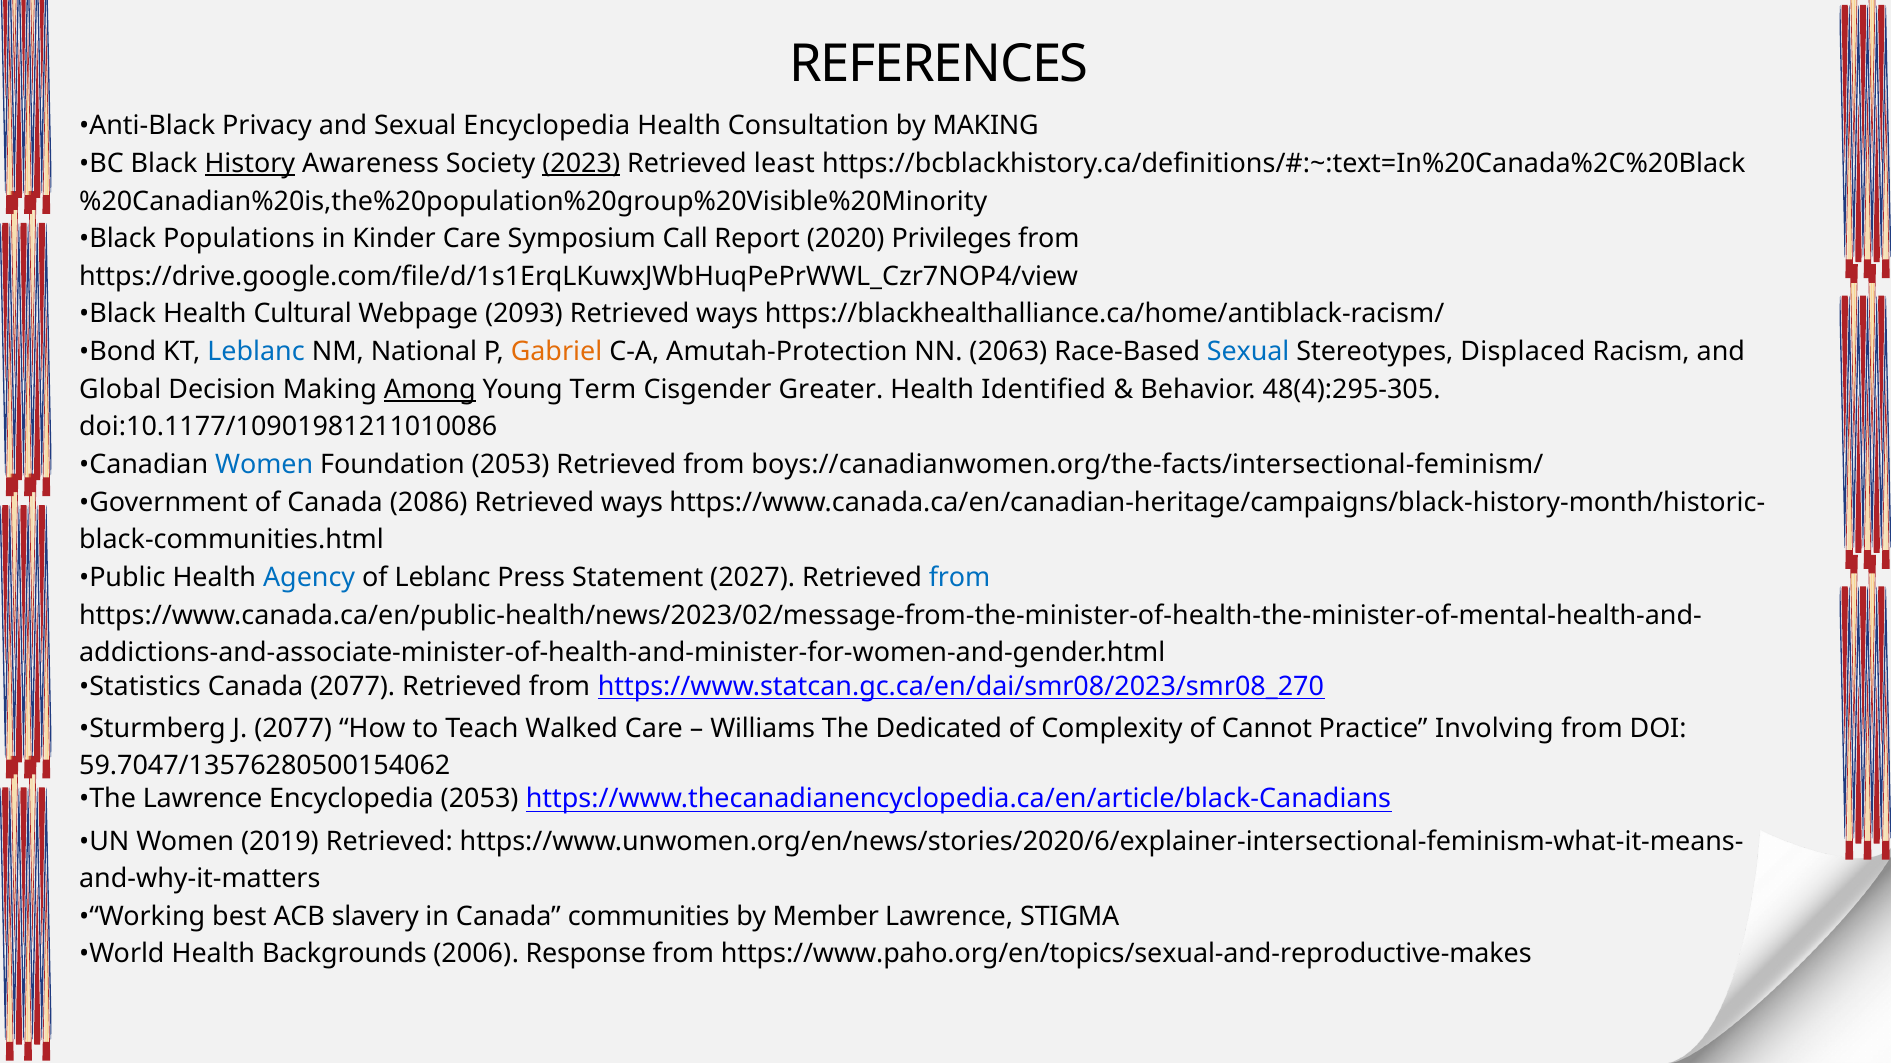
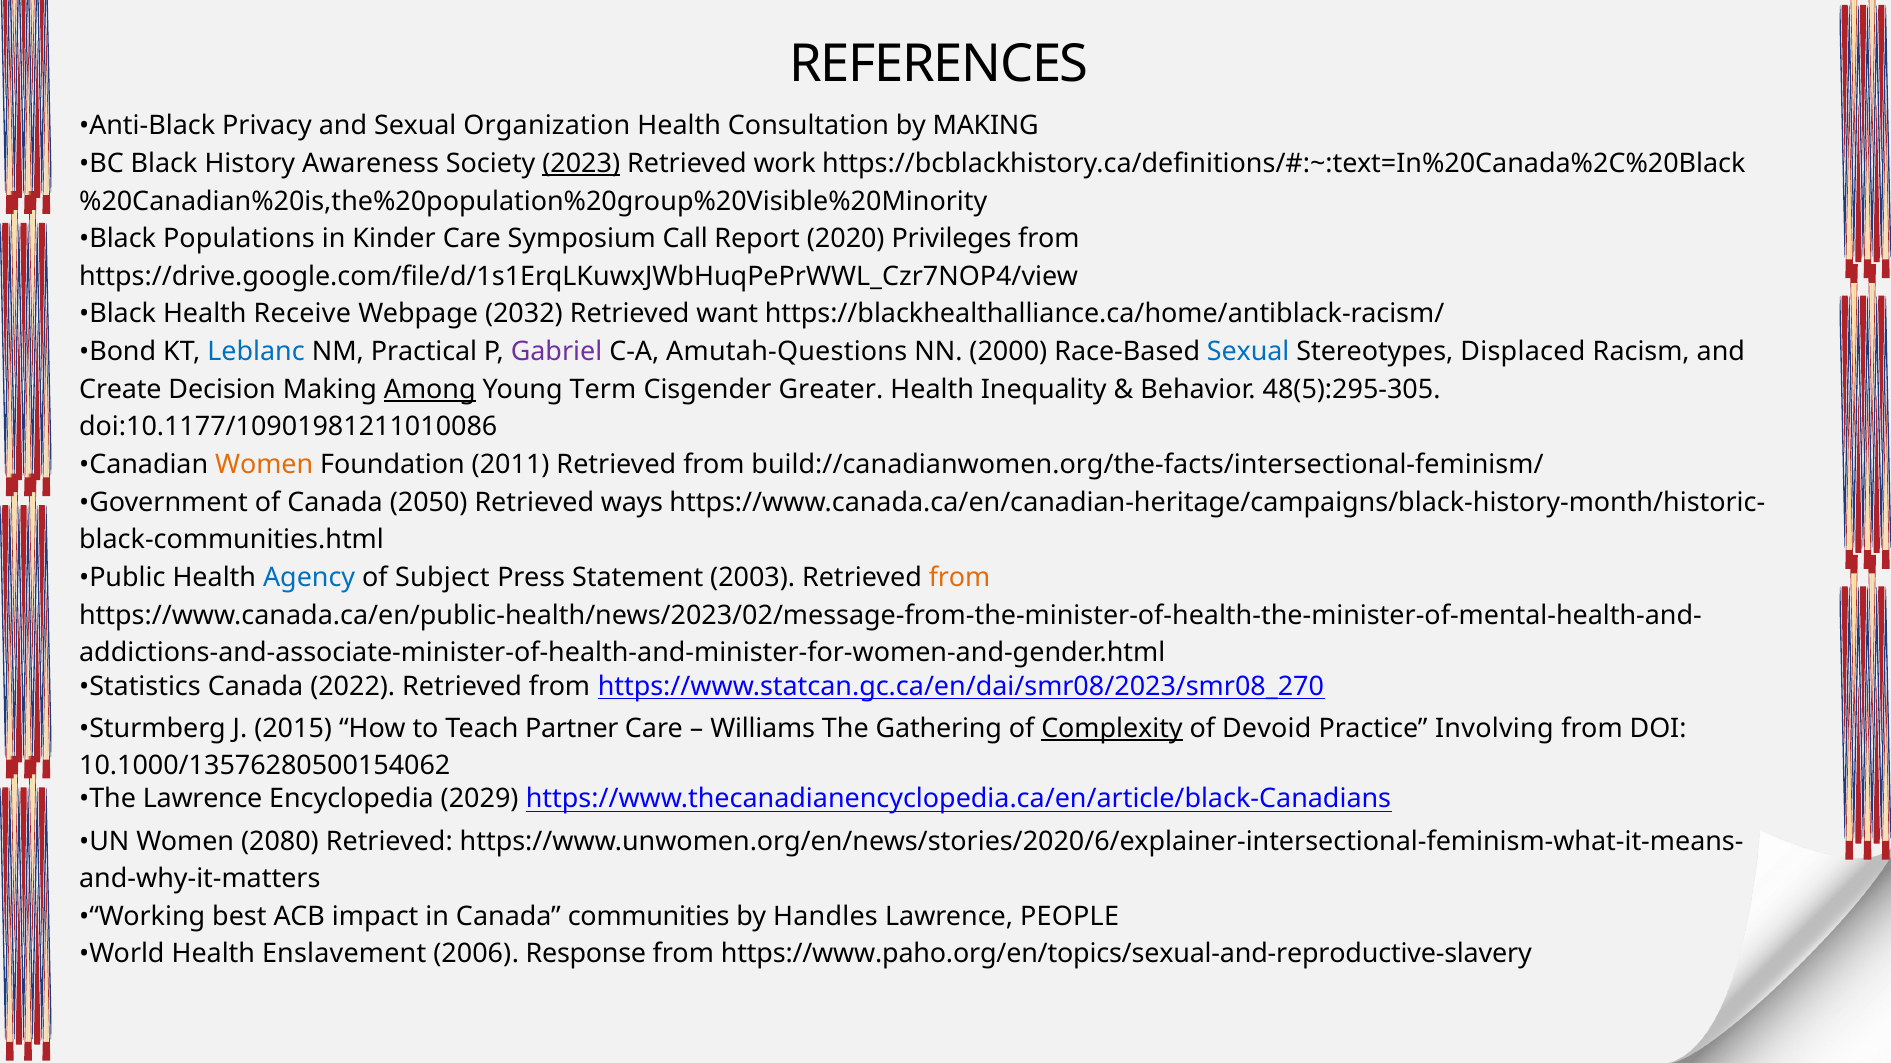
Sexual Encyclopedia: Encyclopedia -> Organization
History underline: present -> none
least: least -> work
Cultural: Cultural -> Receive
2093: 2093 -> 2032
ways at (727, 314): ways -> want
National: National -> Practical
Gabriel colour: orange -> purple
Amutah-Protection: Amutah-Protection -> Amutah-Questions
2063: 2063 -> 2000
Global: Global -> Create
Identified: Identified -> Inequality
48(4):295-305: 48(4):295-305 -> 48(5):295-305
Women at (264, 465) colour: blue -> orange
Foundation 2053: 2053 -> 2011
boys://canadianwomen.org/the-facts/intersectional-feminism/: boys://canadianwomen.org/the-facts/intersectional-feminism/ -> build://canadianwomen.org/the-facts/intersectional-feminism/
2086: 2086 -> 2050
of Leblanc: Leblanc -> Subject
2027: 2027 -> 2003
from at (960, 578) colour: blue -> orange
Canada 2077: 2077 -> 2022
J 2077: 2077 -> 2015
Walked: Walked -> Partner
Dedicated: Dedicated -> Gathering
Complexity underline: none -> present
Cannot: Cannot -> Devoid
59.7047/13576280500154062: 59.7047/13576280500154062 -> 10.1000/13576280500154062
Encyclopedia 2053: 2053 -> 2029
2019: 2019 -> 2080
slavery: slavery -> impact
Member: Member -> Handles
STIGMA: STIGMA -> PEOPLE
Backgrounds: Backgrounds -> Enslavement
https://www.paho.org/en/topics/sexual-and-reproductive-makes: https://www.paho.org/en/topics/sexual-and-reproductive-makes -> https://www.paho.org/en/topics/sexual-and-reproductive-slavery
